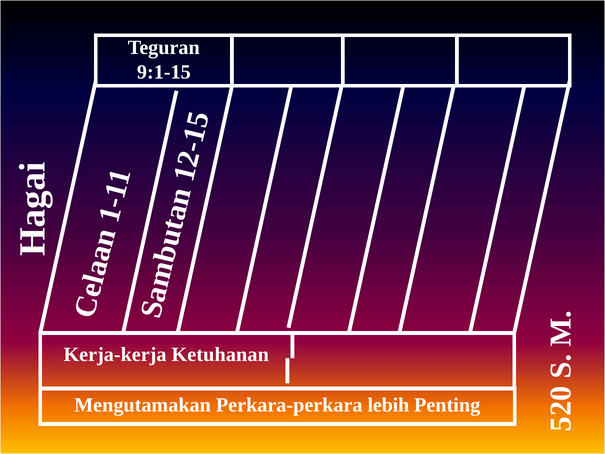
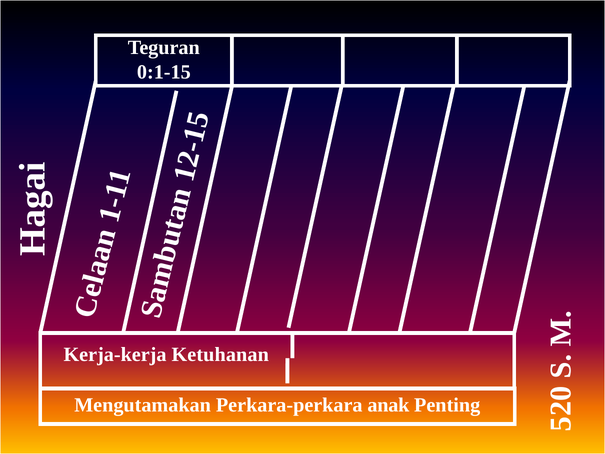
9:1-15: 9:1-15 -> 0:1-15
lebih: lebih -> anak
